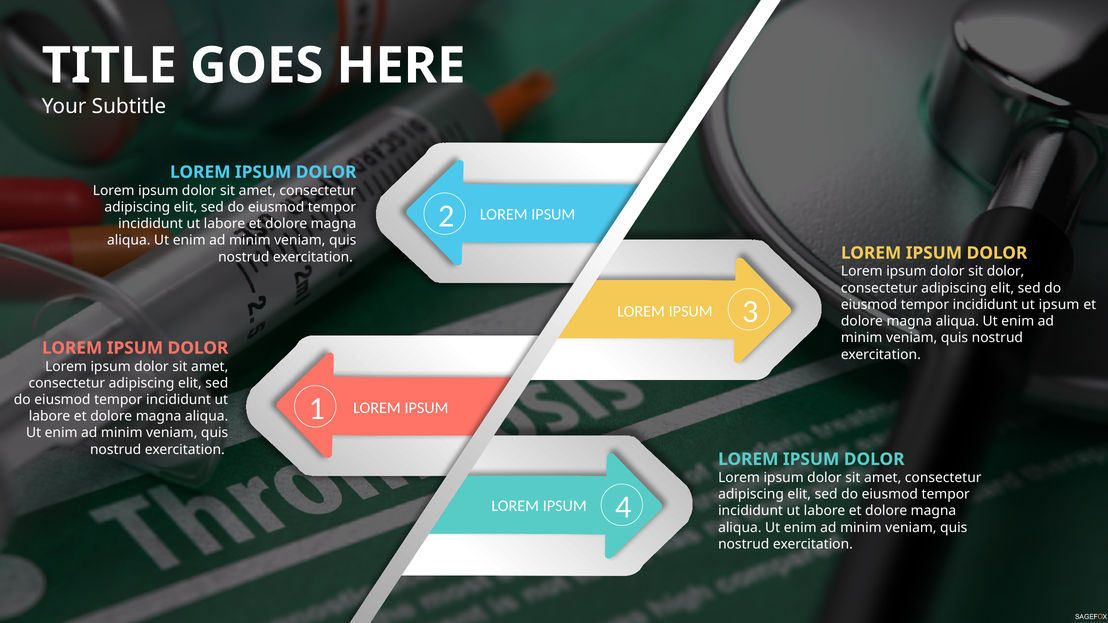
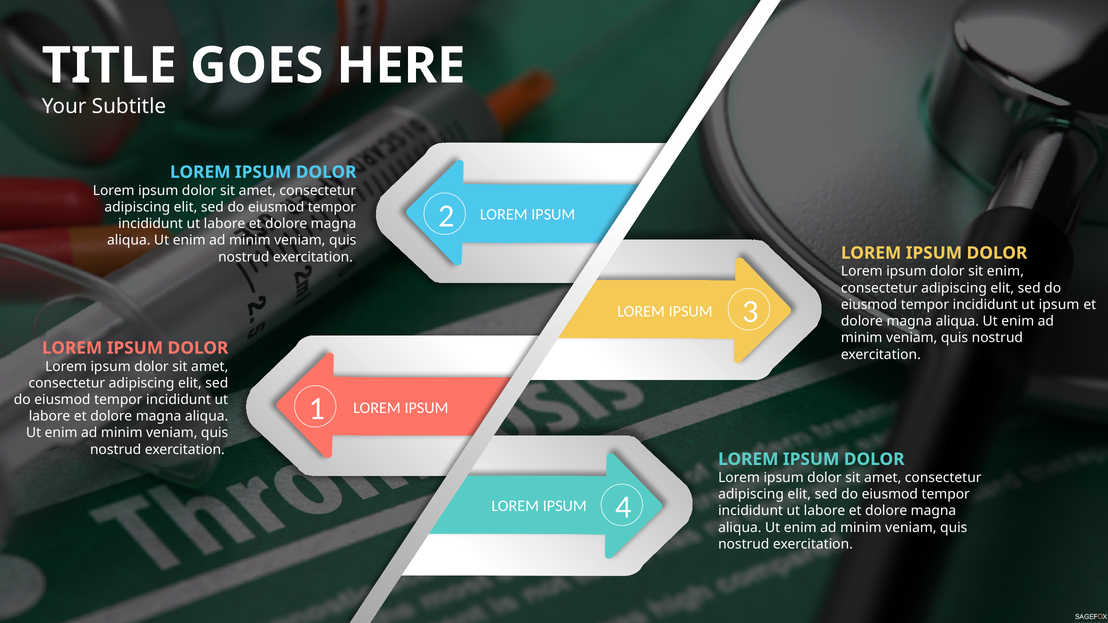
sit dolor: dolor -> enim
